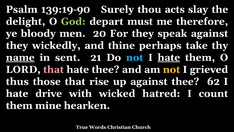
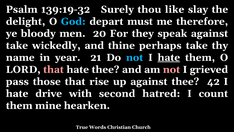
139:19-90: 139:19-90 -> 139:19-32
acts: acts -> like
God colour: light green -> light blue
they at (17, 45): they -> take
name underline: present -> none
sent: sent -> year
not at (171, 69) colour: yellow -> pink
thus: thus -> pass
62: 62 -> 42
wicked: wicked -> second
